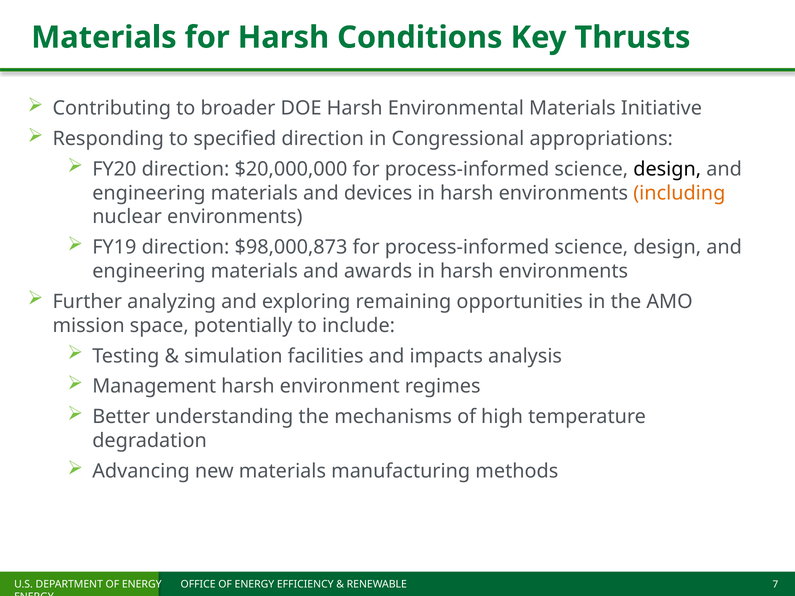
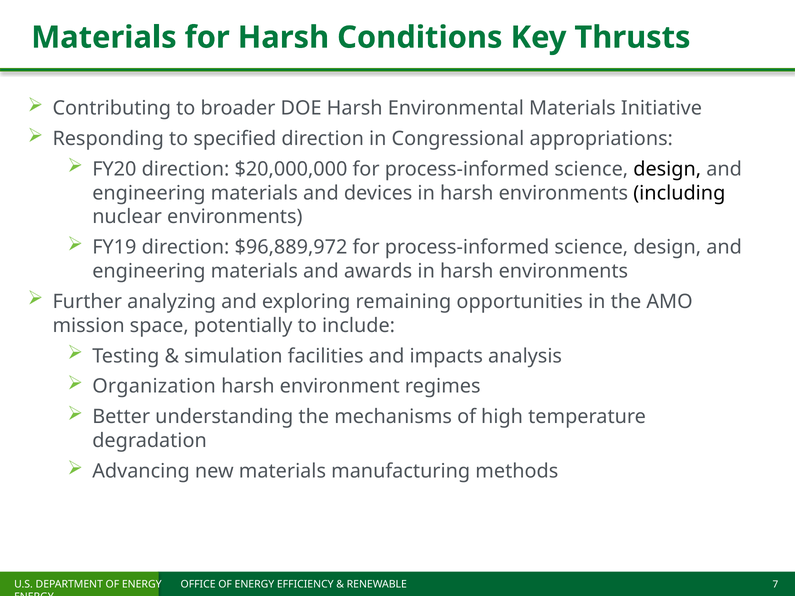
including colour: orange -> black
$98,000,873: $98,000,873 -> $96,889,972
Management: Management -> Organization
